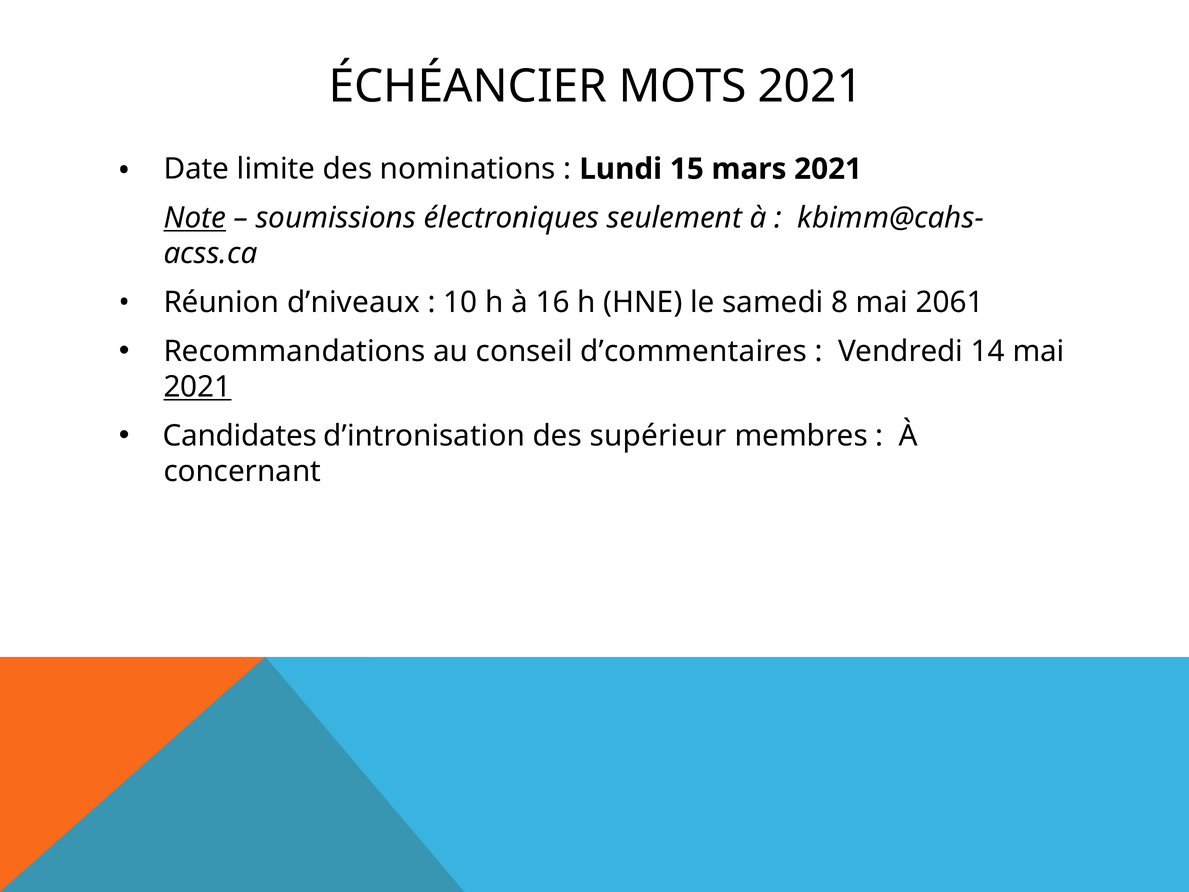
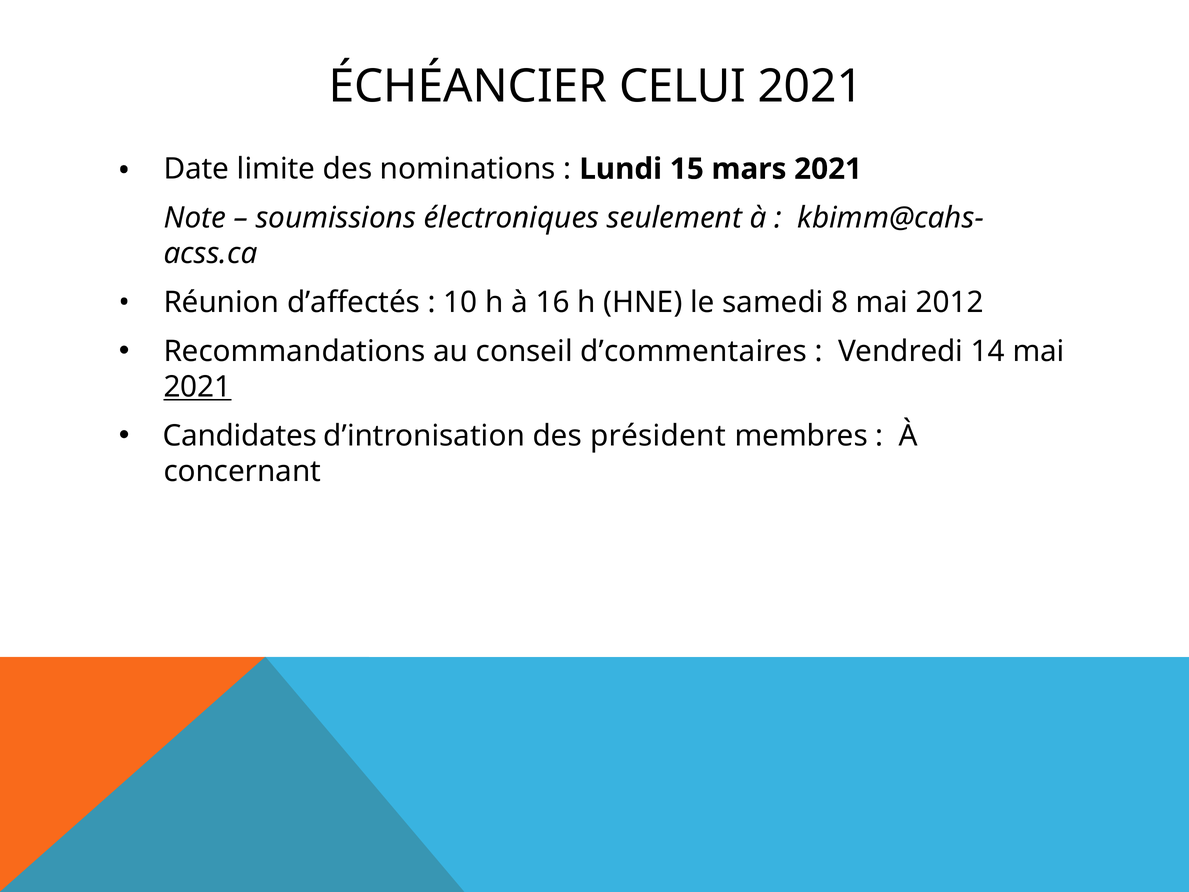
MOTS: MOTS -> CELUI
Note underline: present -> none
d’niveaux: d’niveaux -> d’affectés
2061: 2061 -> 2012
supérieur: supérieur -> président
